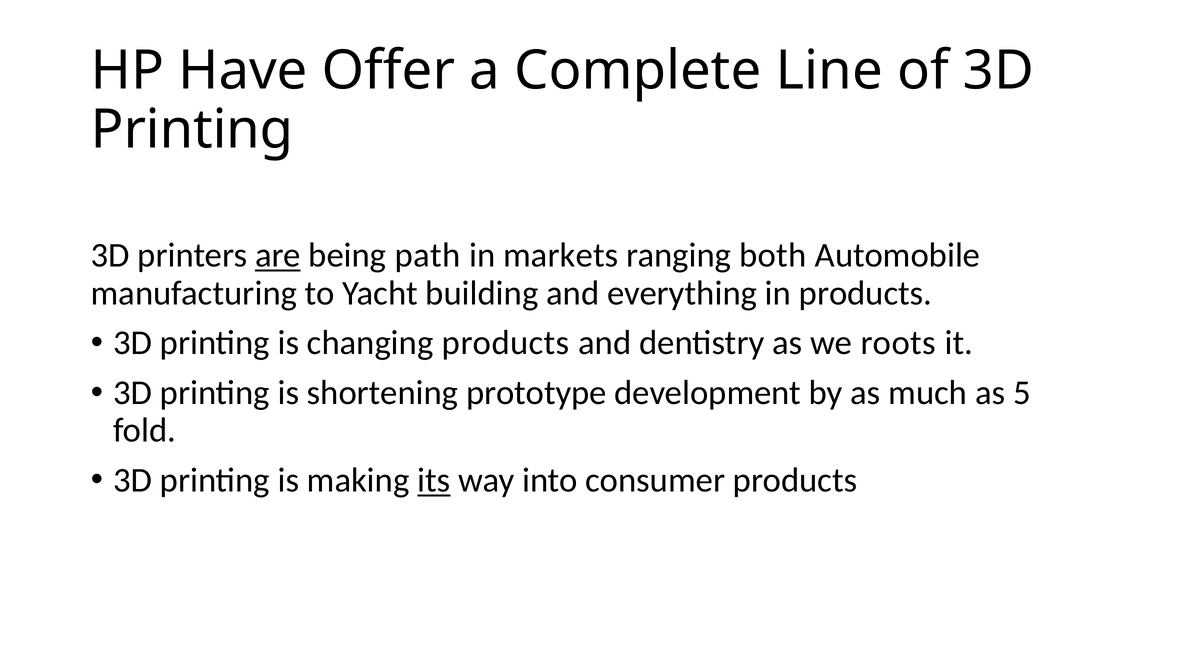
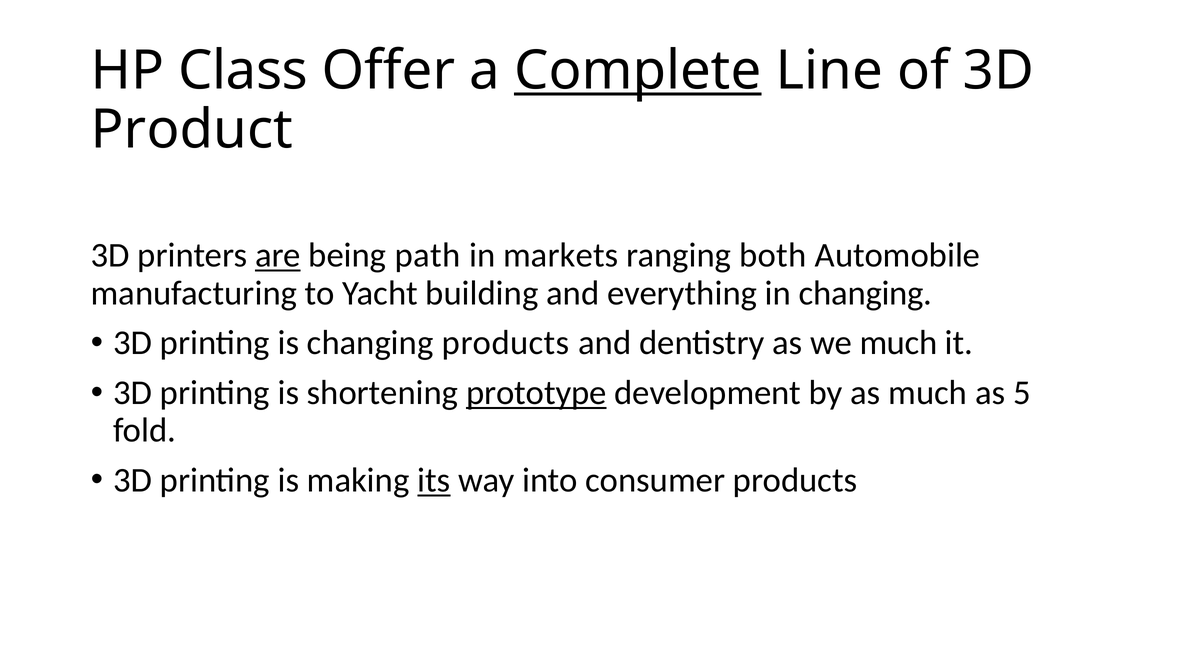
Have: Have -> Class
Complete underline: none -> present
Printing at (192, 130): Printing -> Product
in products: products -> changing
we roots: roots -> much
prototype underline: none -> present
